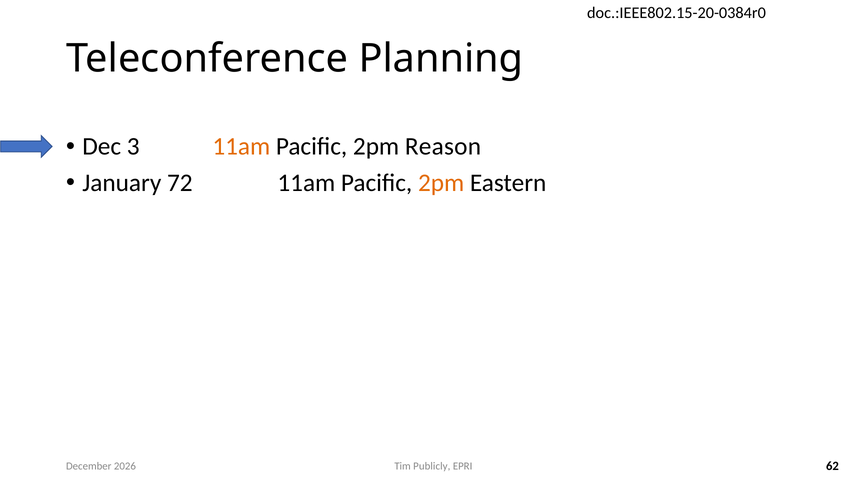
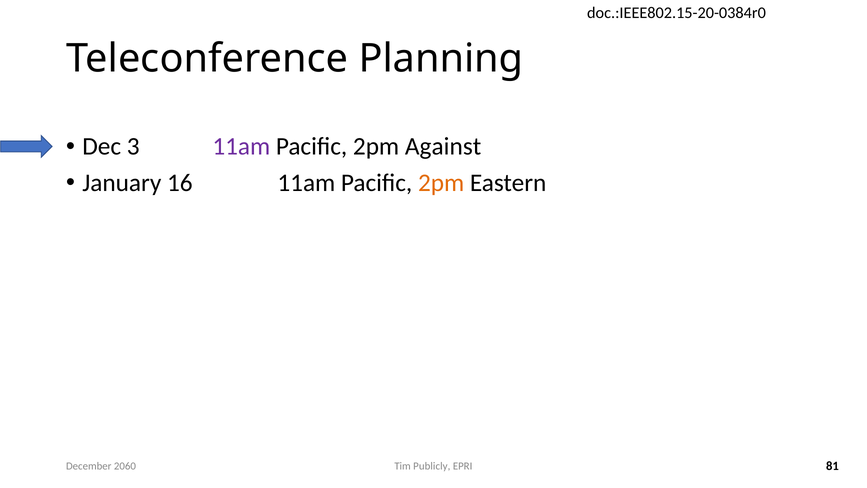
11am at (241, 147) colour: orange -> purple
Reason: Reason -> Against
72: 72 -> 16
62: 62 -> 81
2026: 2026 -> 2060
